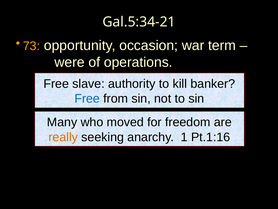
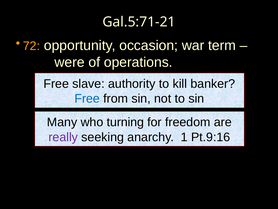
Gal.5:34-21: Gal.5:34-21 -> Gal.5:71-21
73: 73 -> 72
moved: moved -> turning
really colour: orange -> purple
Pt.1:16: Pt.1:16 -> Pt.9:16
